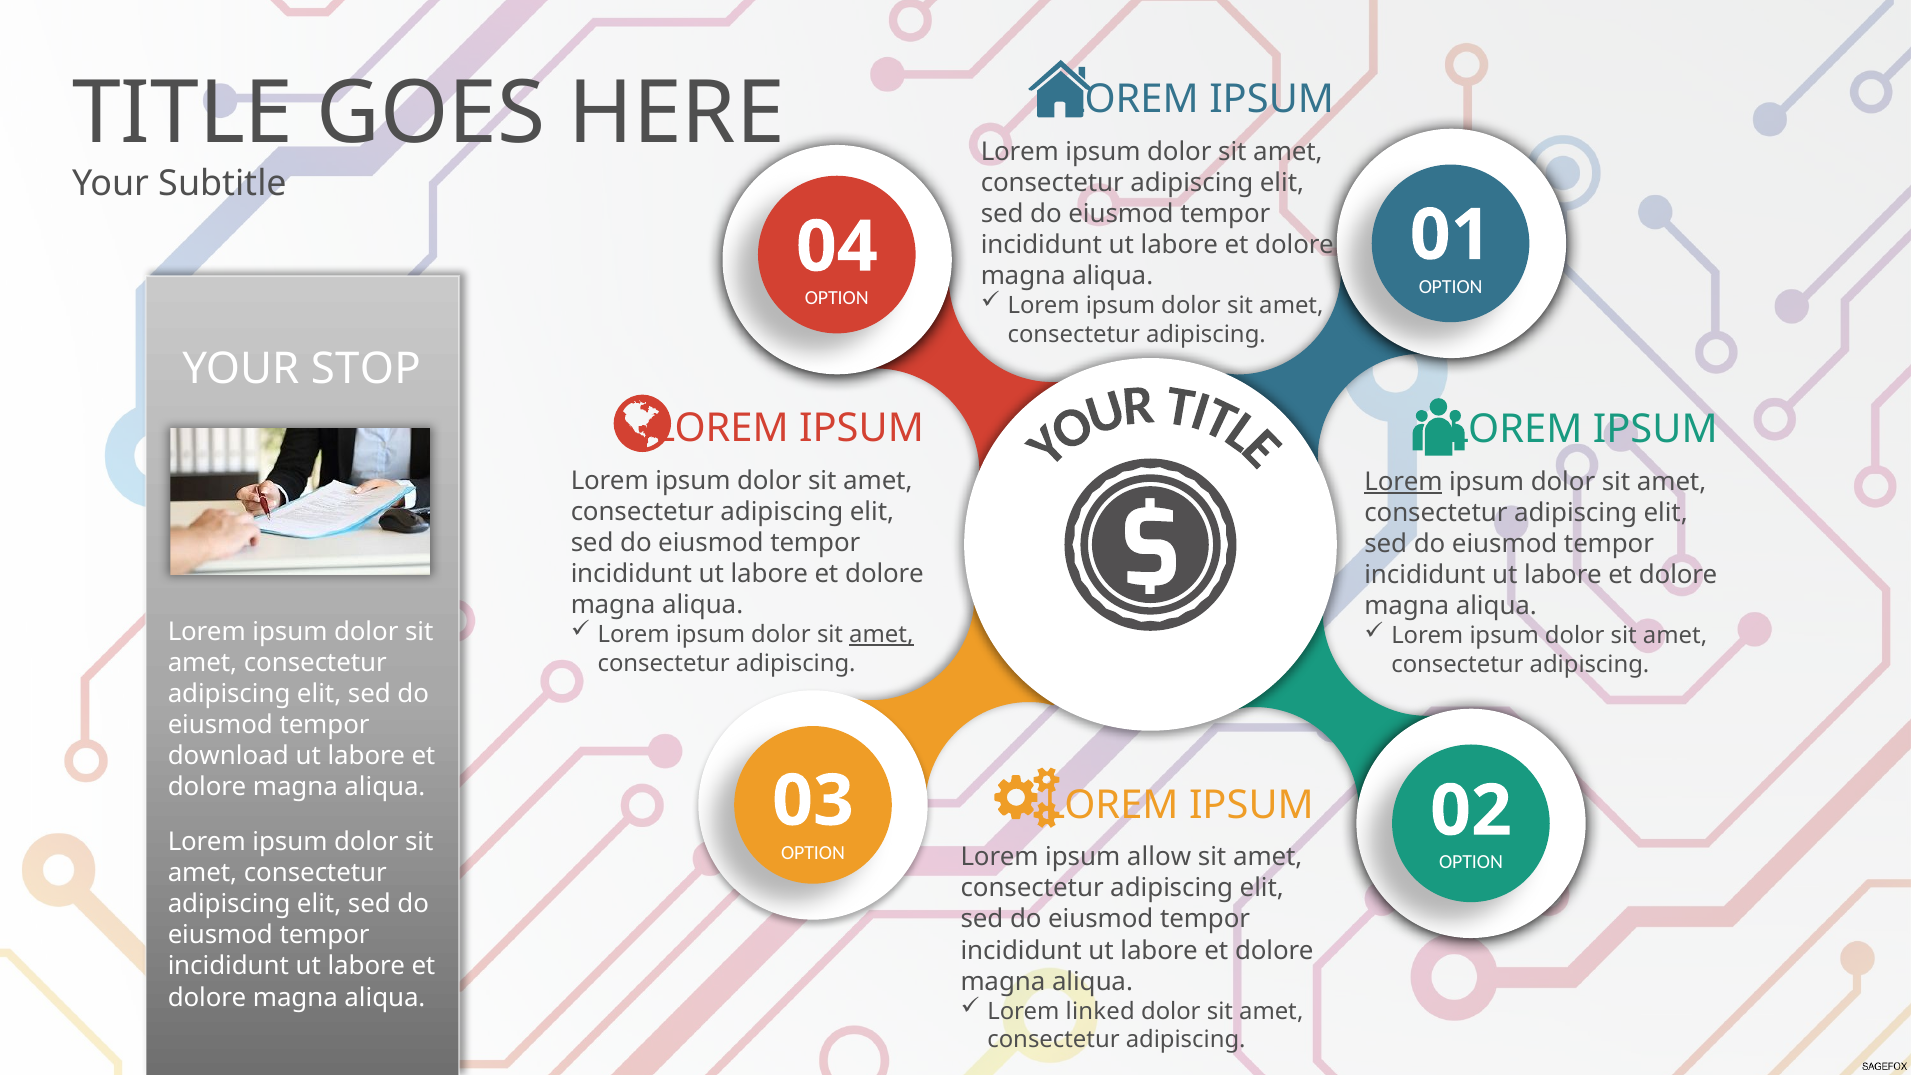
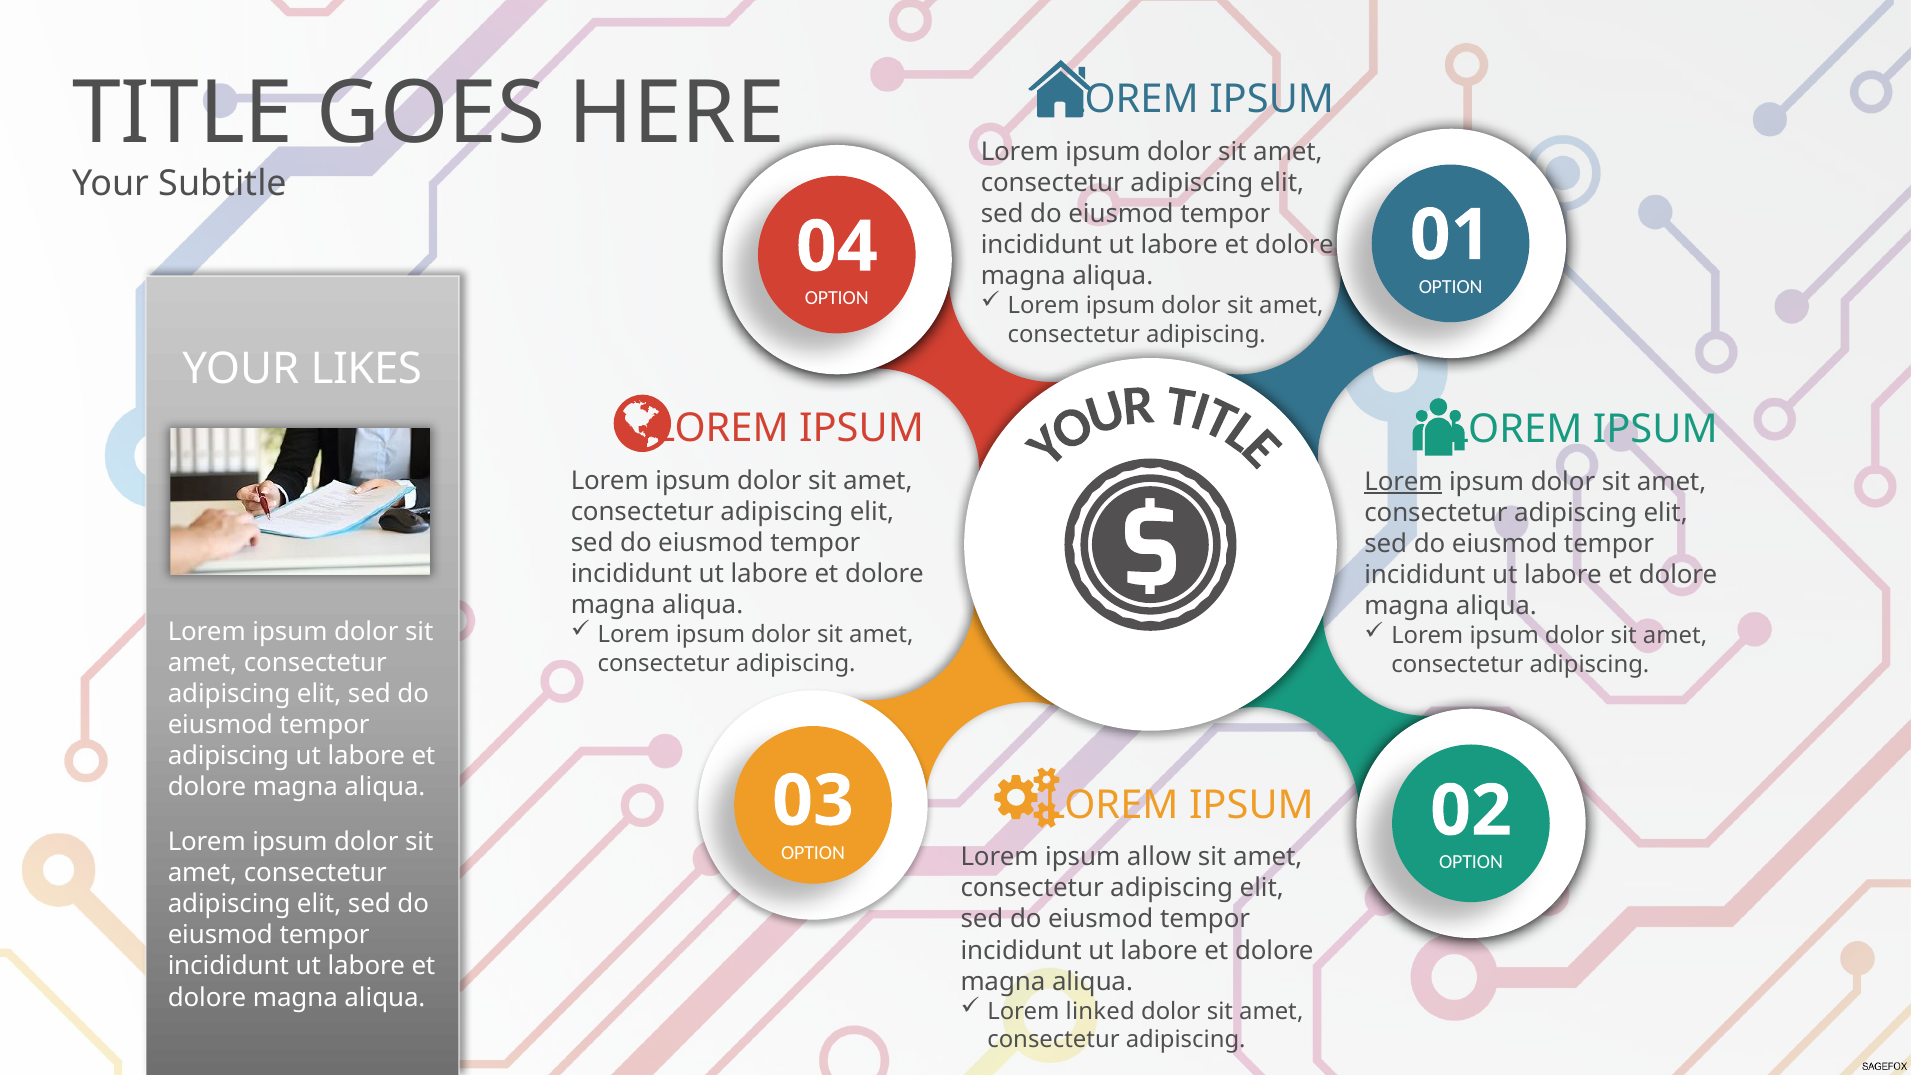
STOP: STOP -> LIKES
amet at (881, 635) underline: present -> none
download at (228, 756): download -> adipiscing
